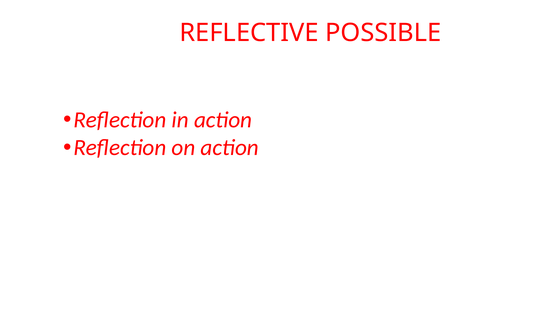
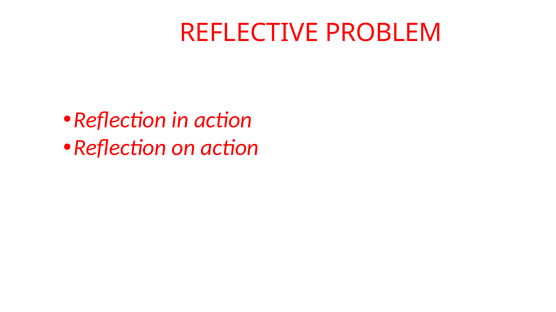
POSSIBLE: POSSIBLE -> PROBLEM
